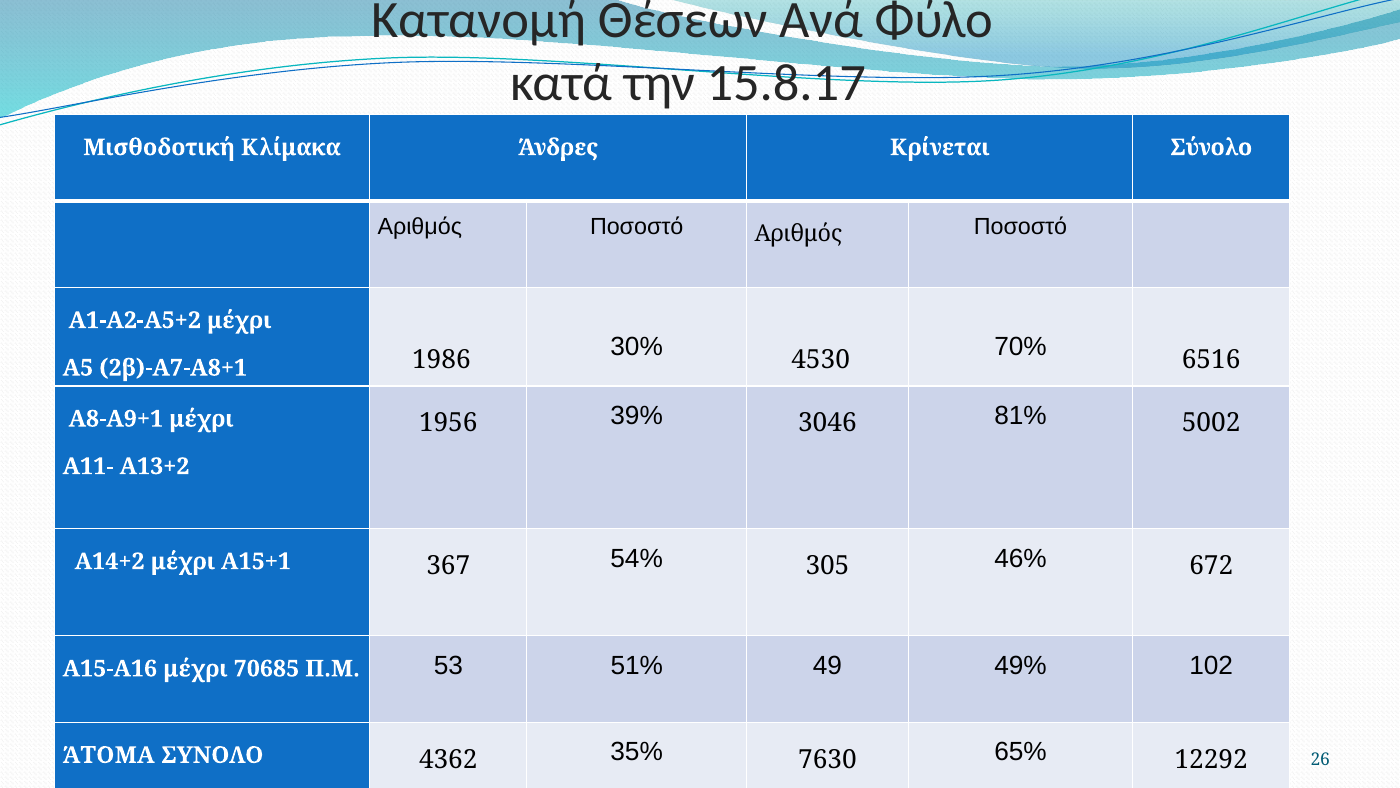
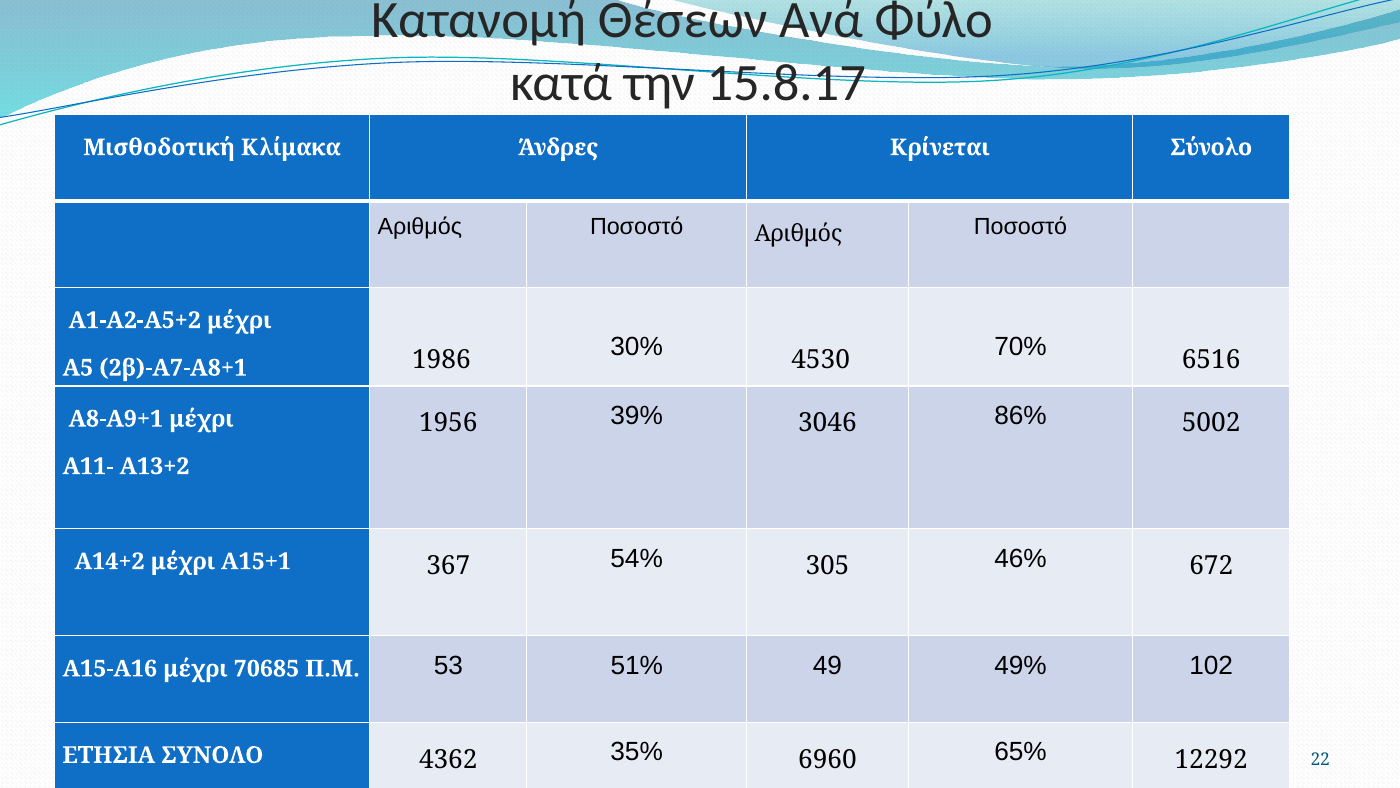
81%: 81% -> 86%
ΆΤΟΜΑ: ΆΤΟΜΑ -> ΕΤΗΣΙΑ
7630: 7630 -> 6960
26: 26 -> 22
